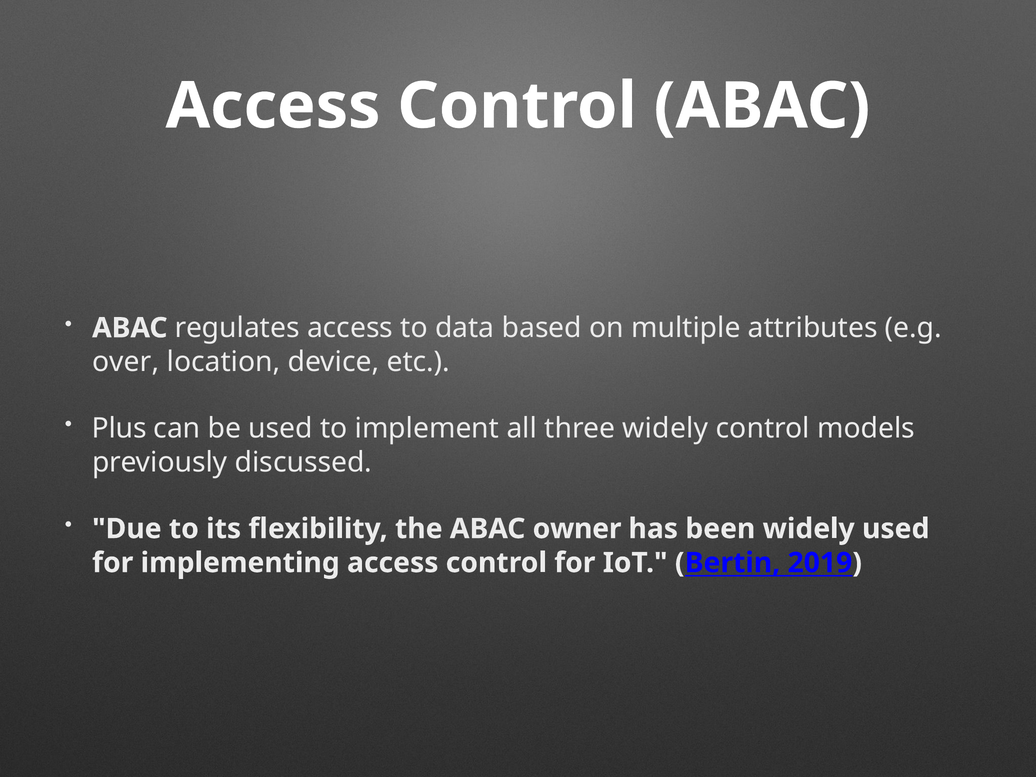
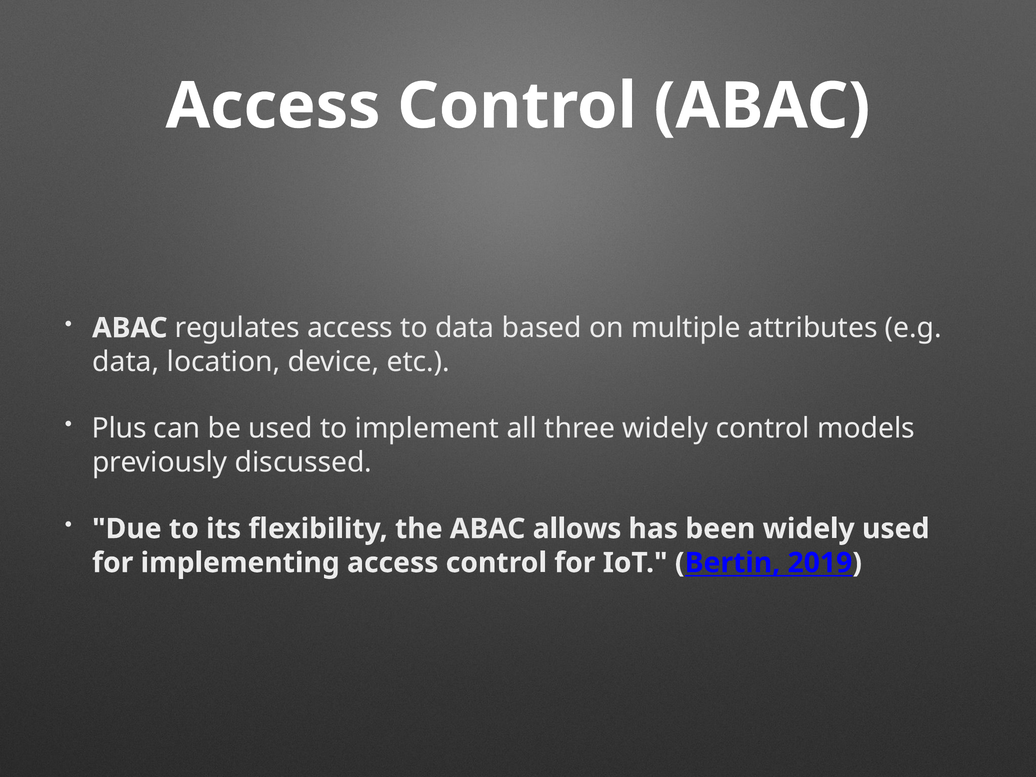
over at (126, 362): over -> data
owner: owner -> allows
